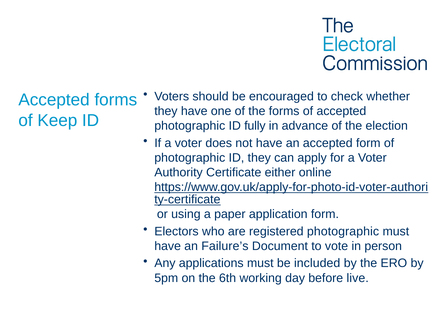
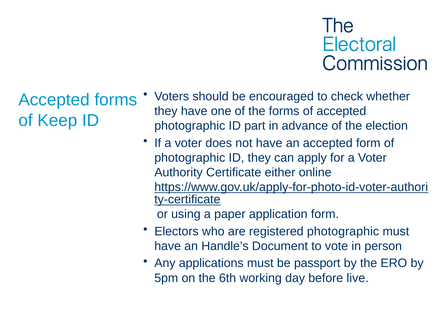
fully: fully -> part
Failure’s: Failure’s -> Handle’s
included: included -> passport
